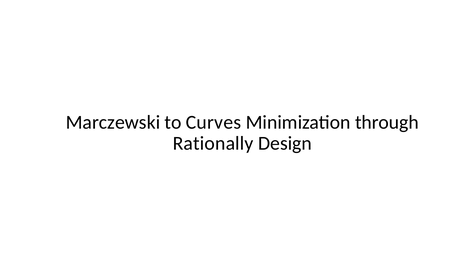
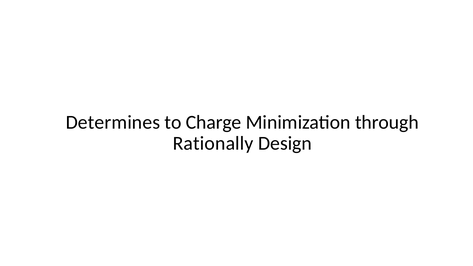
Marczewski: Marczewski -> Determines
Curves: Curves -> Charge
